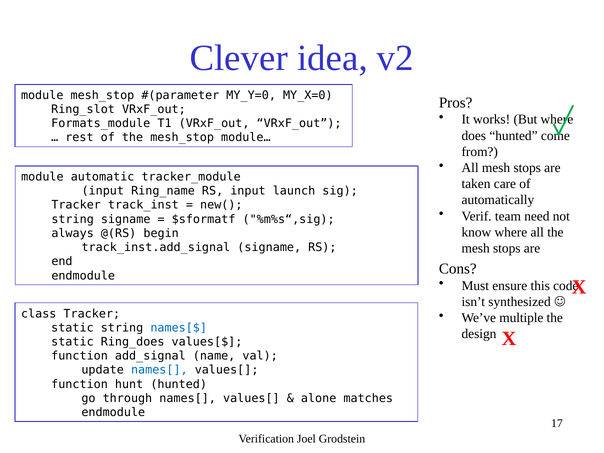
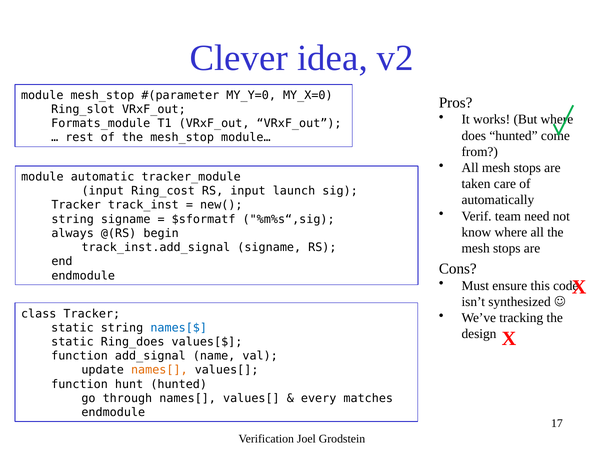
Ring_name: Ring_name -> Ring_cost
multiple: multiple -> tracking
names[ at (159, 370) colour: blue -> orange
alone: alone -> every
